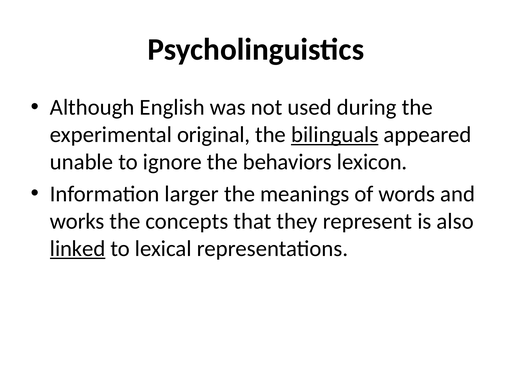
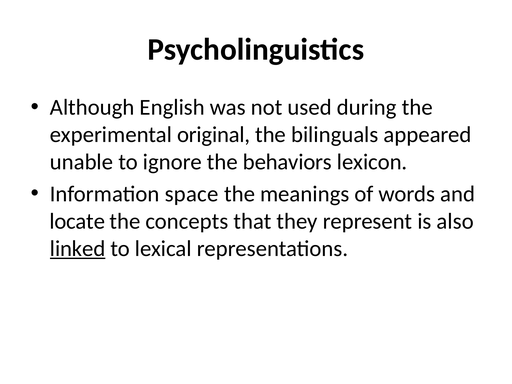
bilinguals underline: present -> none
larger: larger -> space
works: works -> locate
